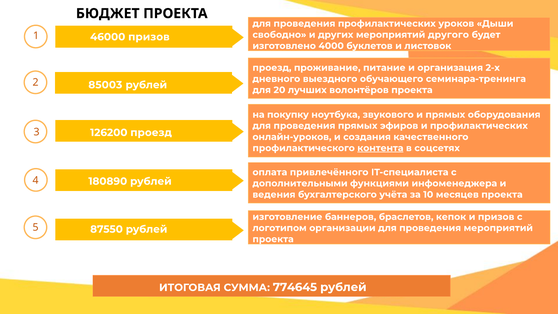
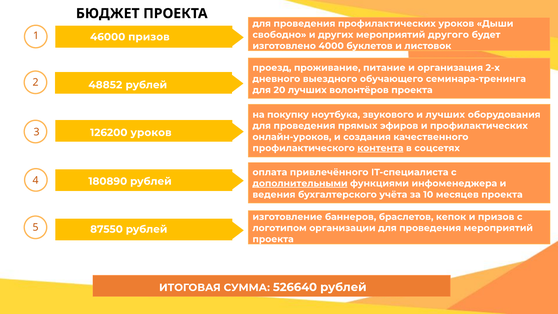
85003: 85003 -> 48852
и прямых: прямых -> лучших
126200 проезд: проезд -> уроков
дополнительными underline: none -> present
774645: 774645 -> 526640
